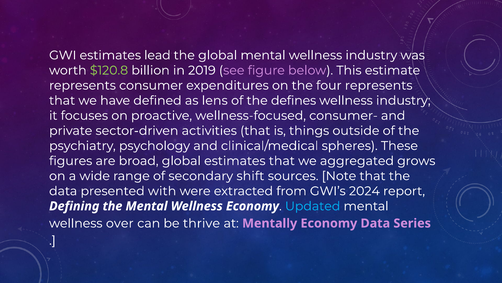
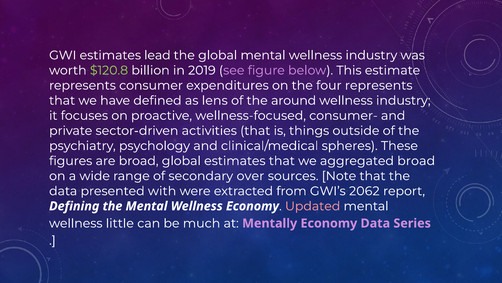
defines: defines -> around
aggregated grows: grows -> broad
shift: shift -> over
2024: 2024 -> 2062
Updated colour: light blue -> pink
over: over -> little
thrive: thrive -> much
